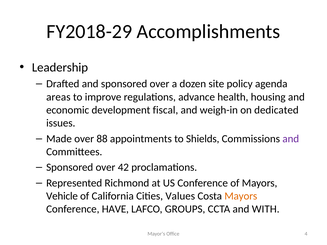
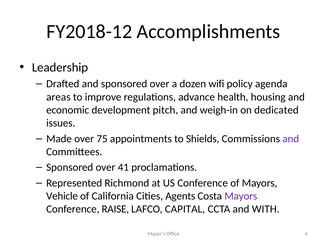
FY2018-29: FY2018-29 -> FY2018-12
site: site -> wifi
fiscal: fiscal -> pitch
88: 88 -> 75
42: 42 -> 41
Values: Values -> Agents
Mayors at (241, 196) colour: orange -> purple
HAVE: HAVE -> RAISE
GROUPS: GROUPS -> CAPITAL
